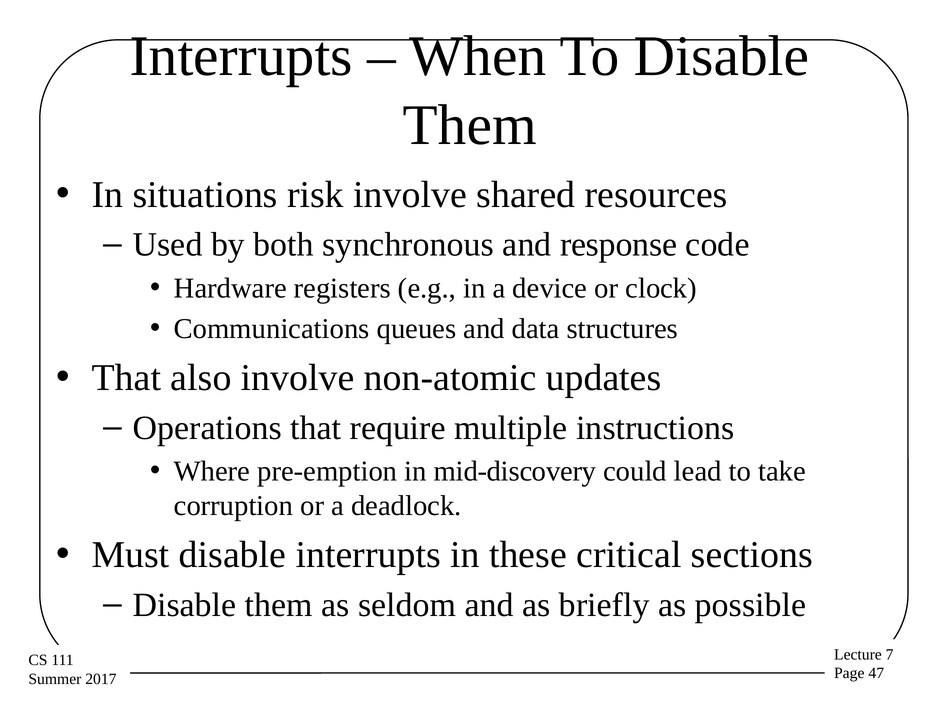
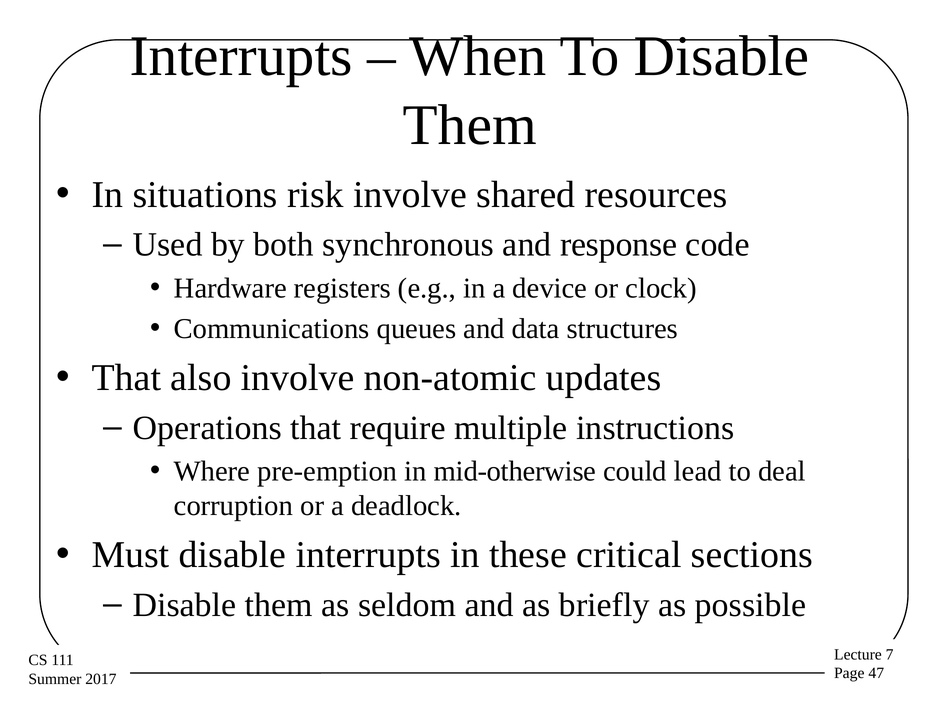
mid-discovery: mid-discovery -> mid-otherwise
take: take -> deal
